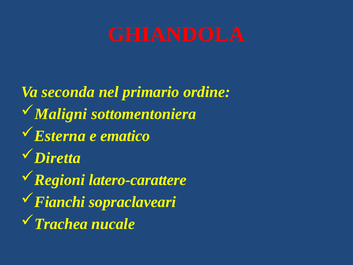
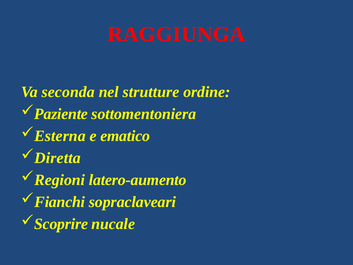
GHIANDOLA: GHIANDOLA -> RAGGIUNGA
primario: primario -> strutture
Maligni: Maligni -> Paziente
latero-carattere: latero-carattere -> latero-aumento
Trachea: Trachea -> Scoprire
